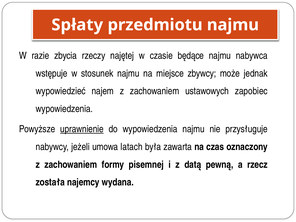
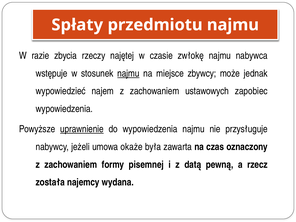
będące: będące -> zwłokę
najmu at (128, 73) underline: none -> present
latach: latach -> okaże
